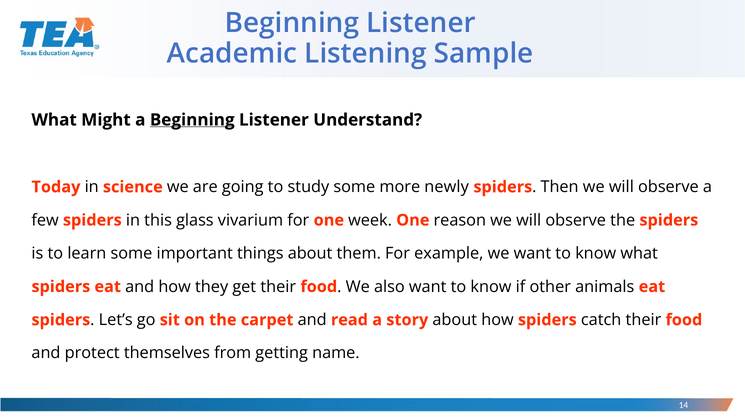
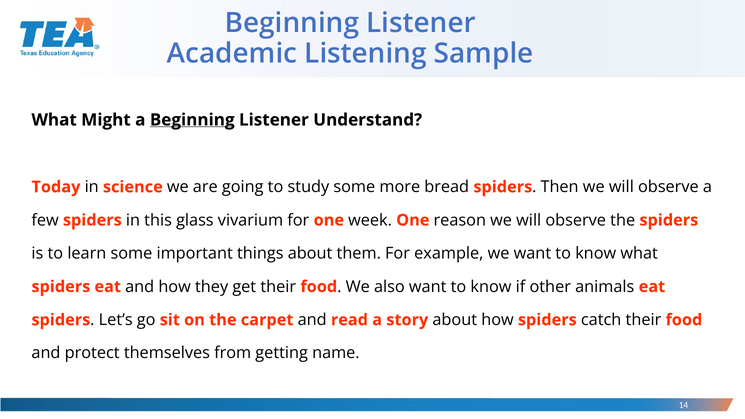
newly: newly -> bread
